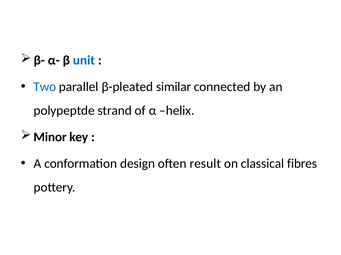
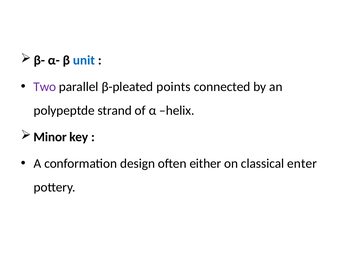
Two colour: blue -> purple
similar: similar -> points
result: result -> either
fibres: fibres -> enter
